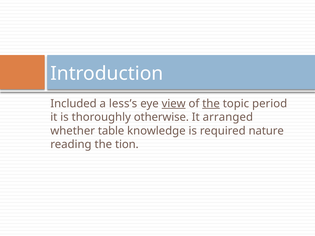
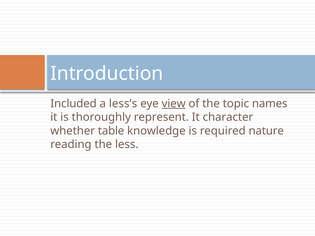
the at (211, 104) underline: present -> none
period: period -> names
otherwise: otherwise -> represent
arranged: arranged -> character
tion: tion -> less
